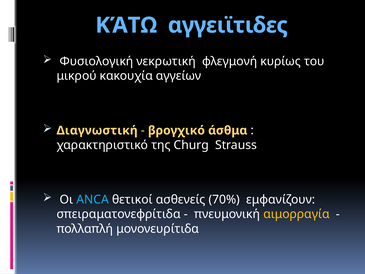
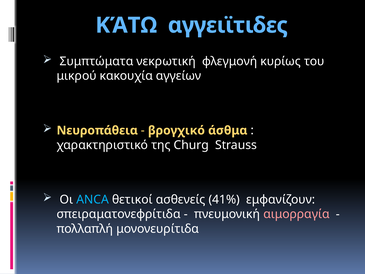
Φυσιολογική: Φυσιολογική -> Συμπτώματα
Διαγνωστική: Διαγνωστική -> Νευροπάθεια
70%: 70% -> 41%
αιμορραγία colour: yellow -> pink
